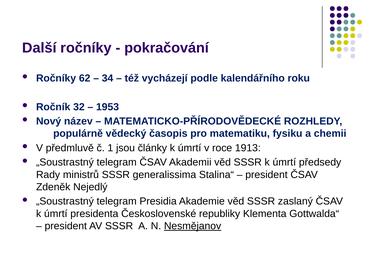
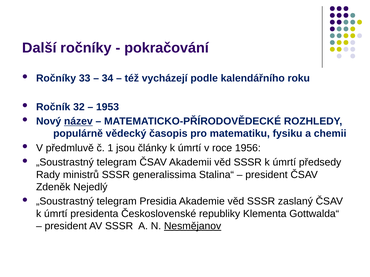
62: 62 -> 33
název underline: none -> present
1913: 1913 -> 1956
